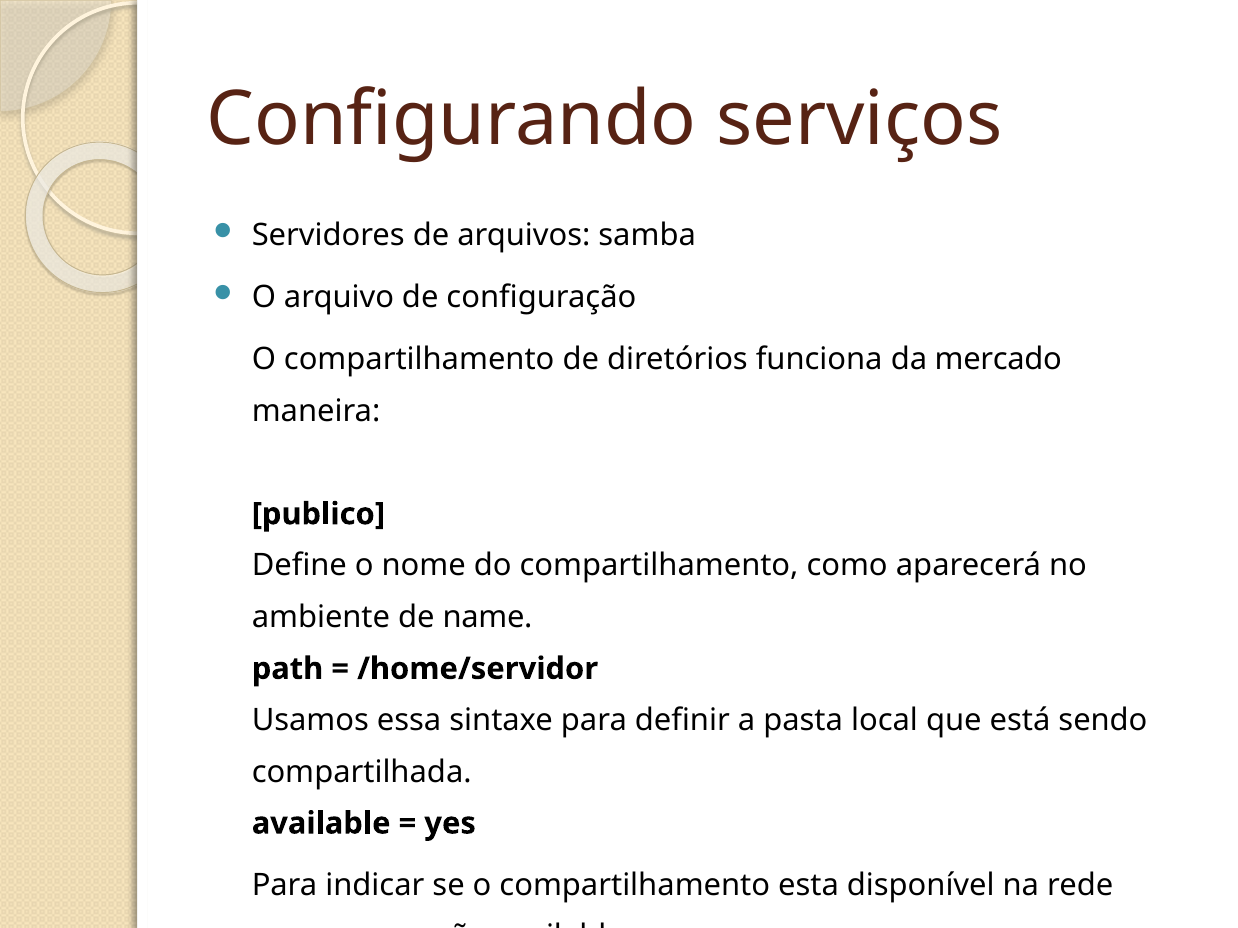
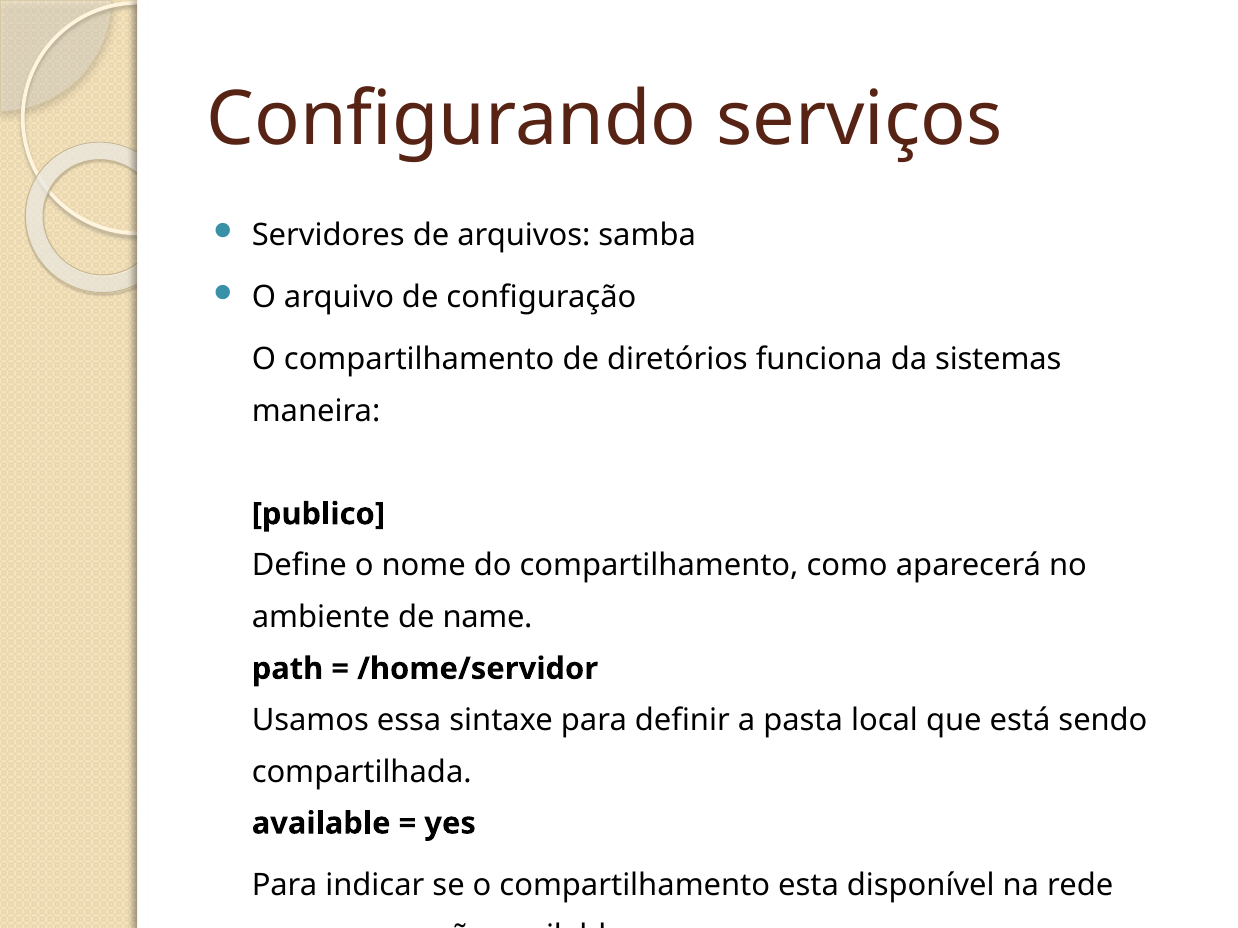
mercado: mercado -> sistemas
